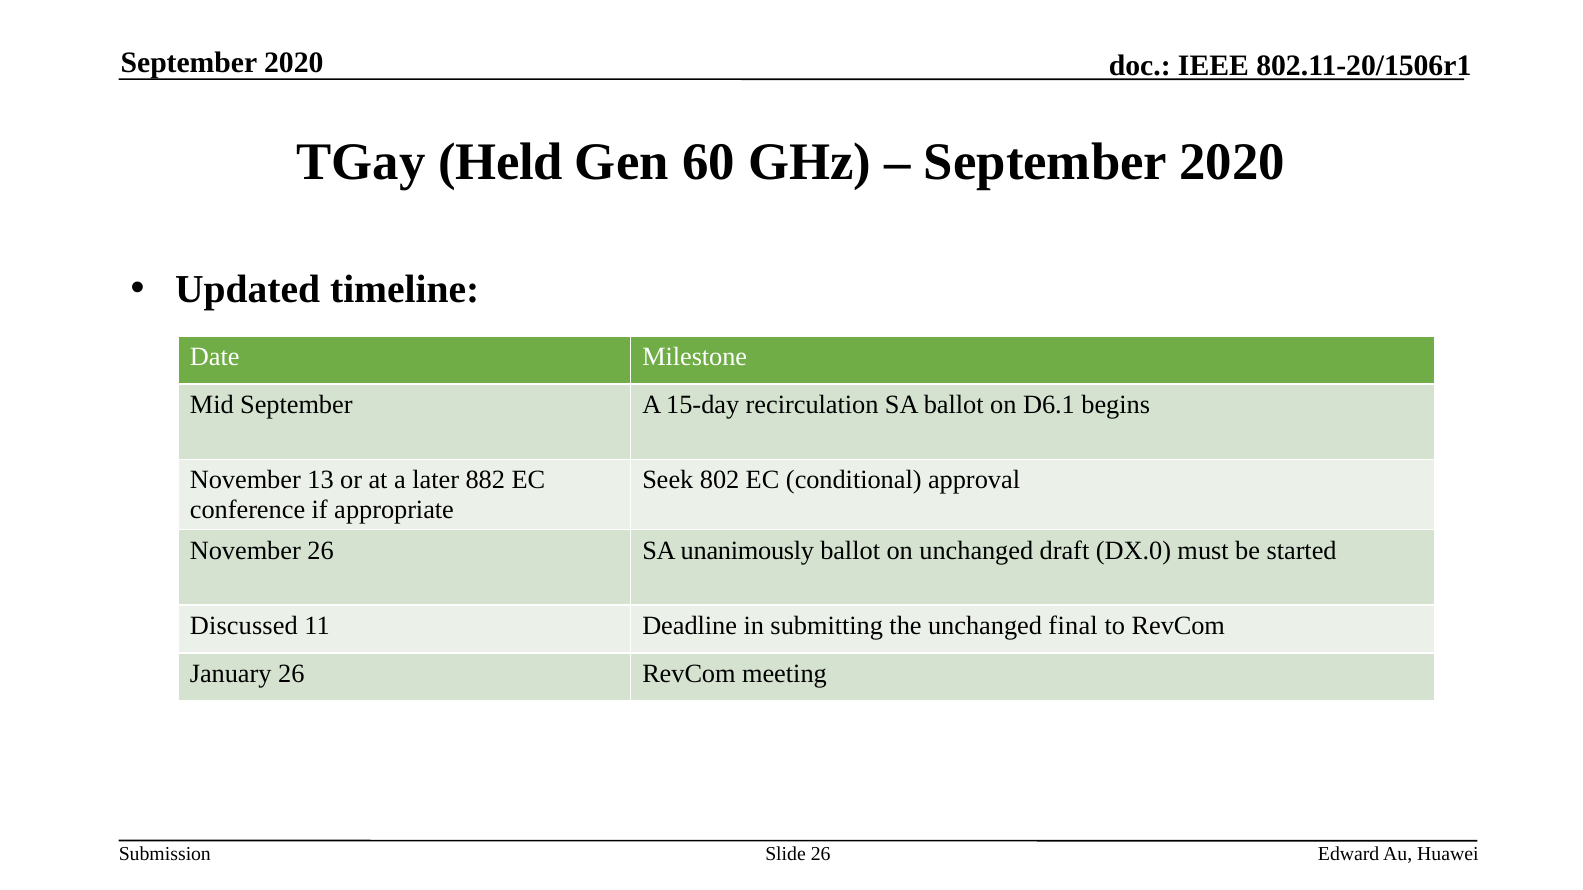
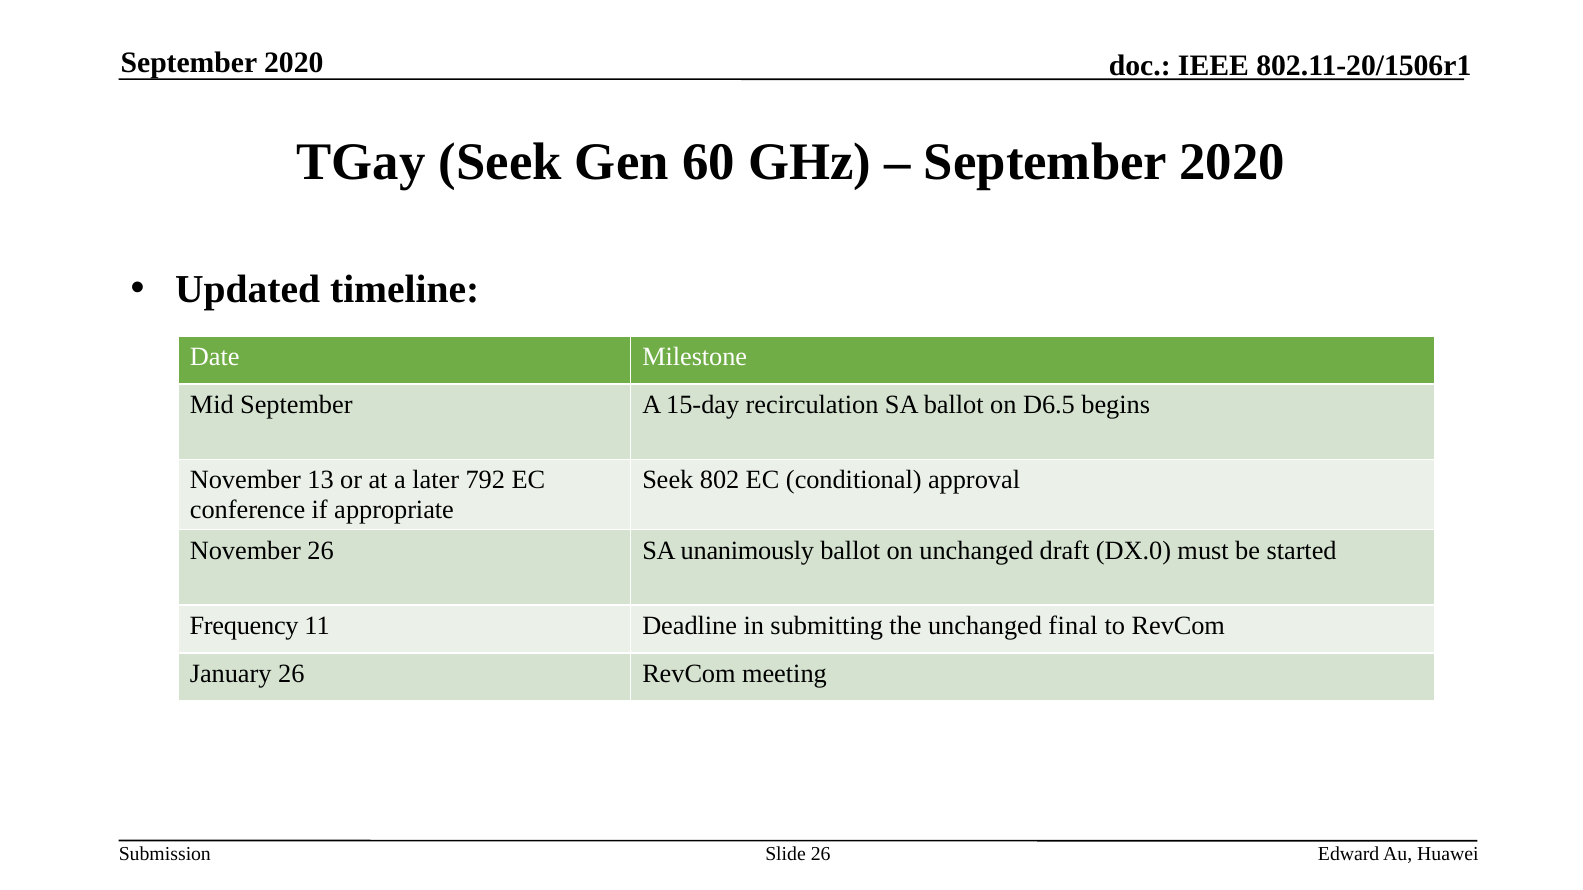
TGay Held: Held -> Seek
D6.1: D6.1 -> D6.5
882: 882 -> 792
Discussed: Discussed -> Frequency
